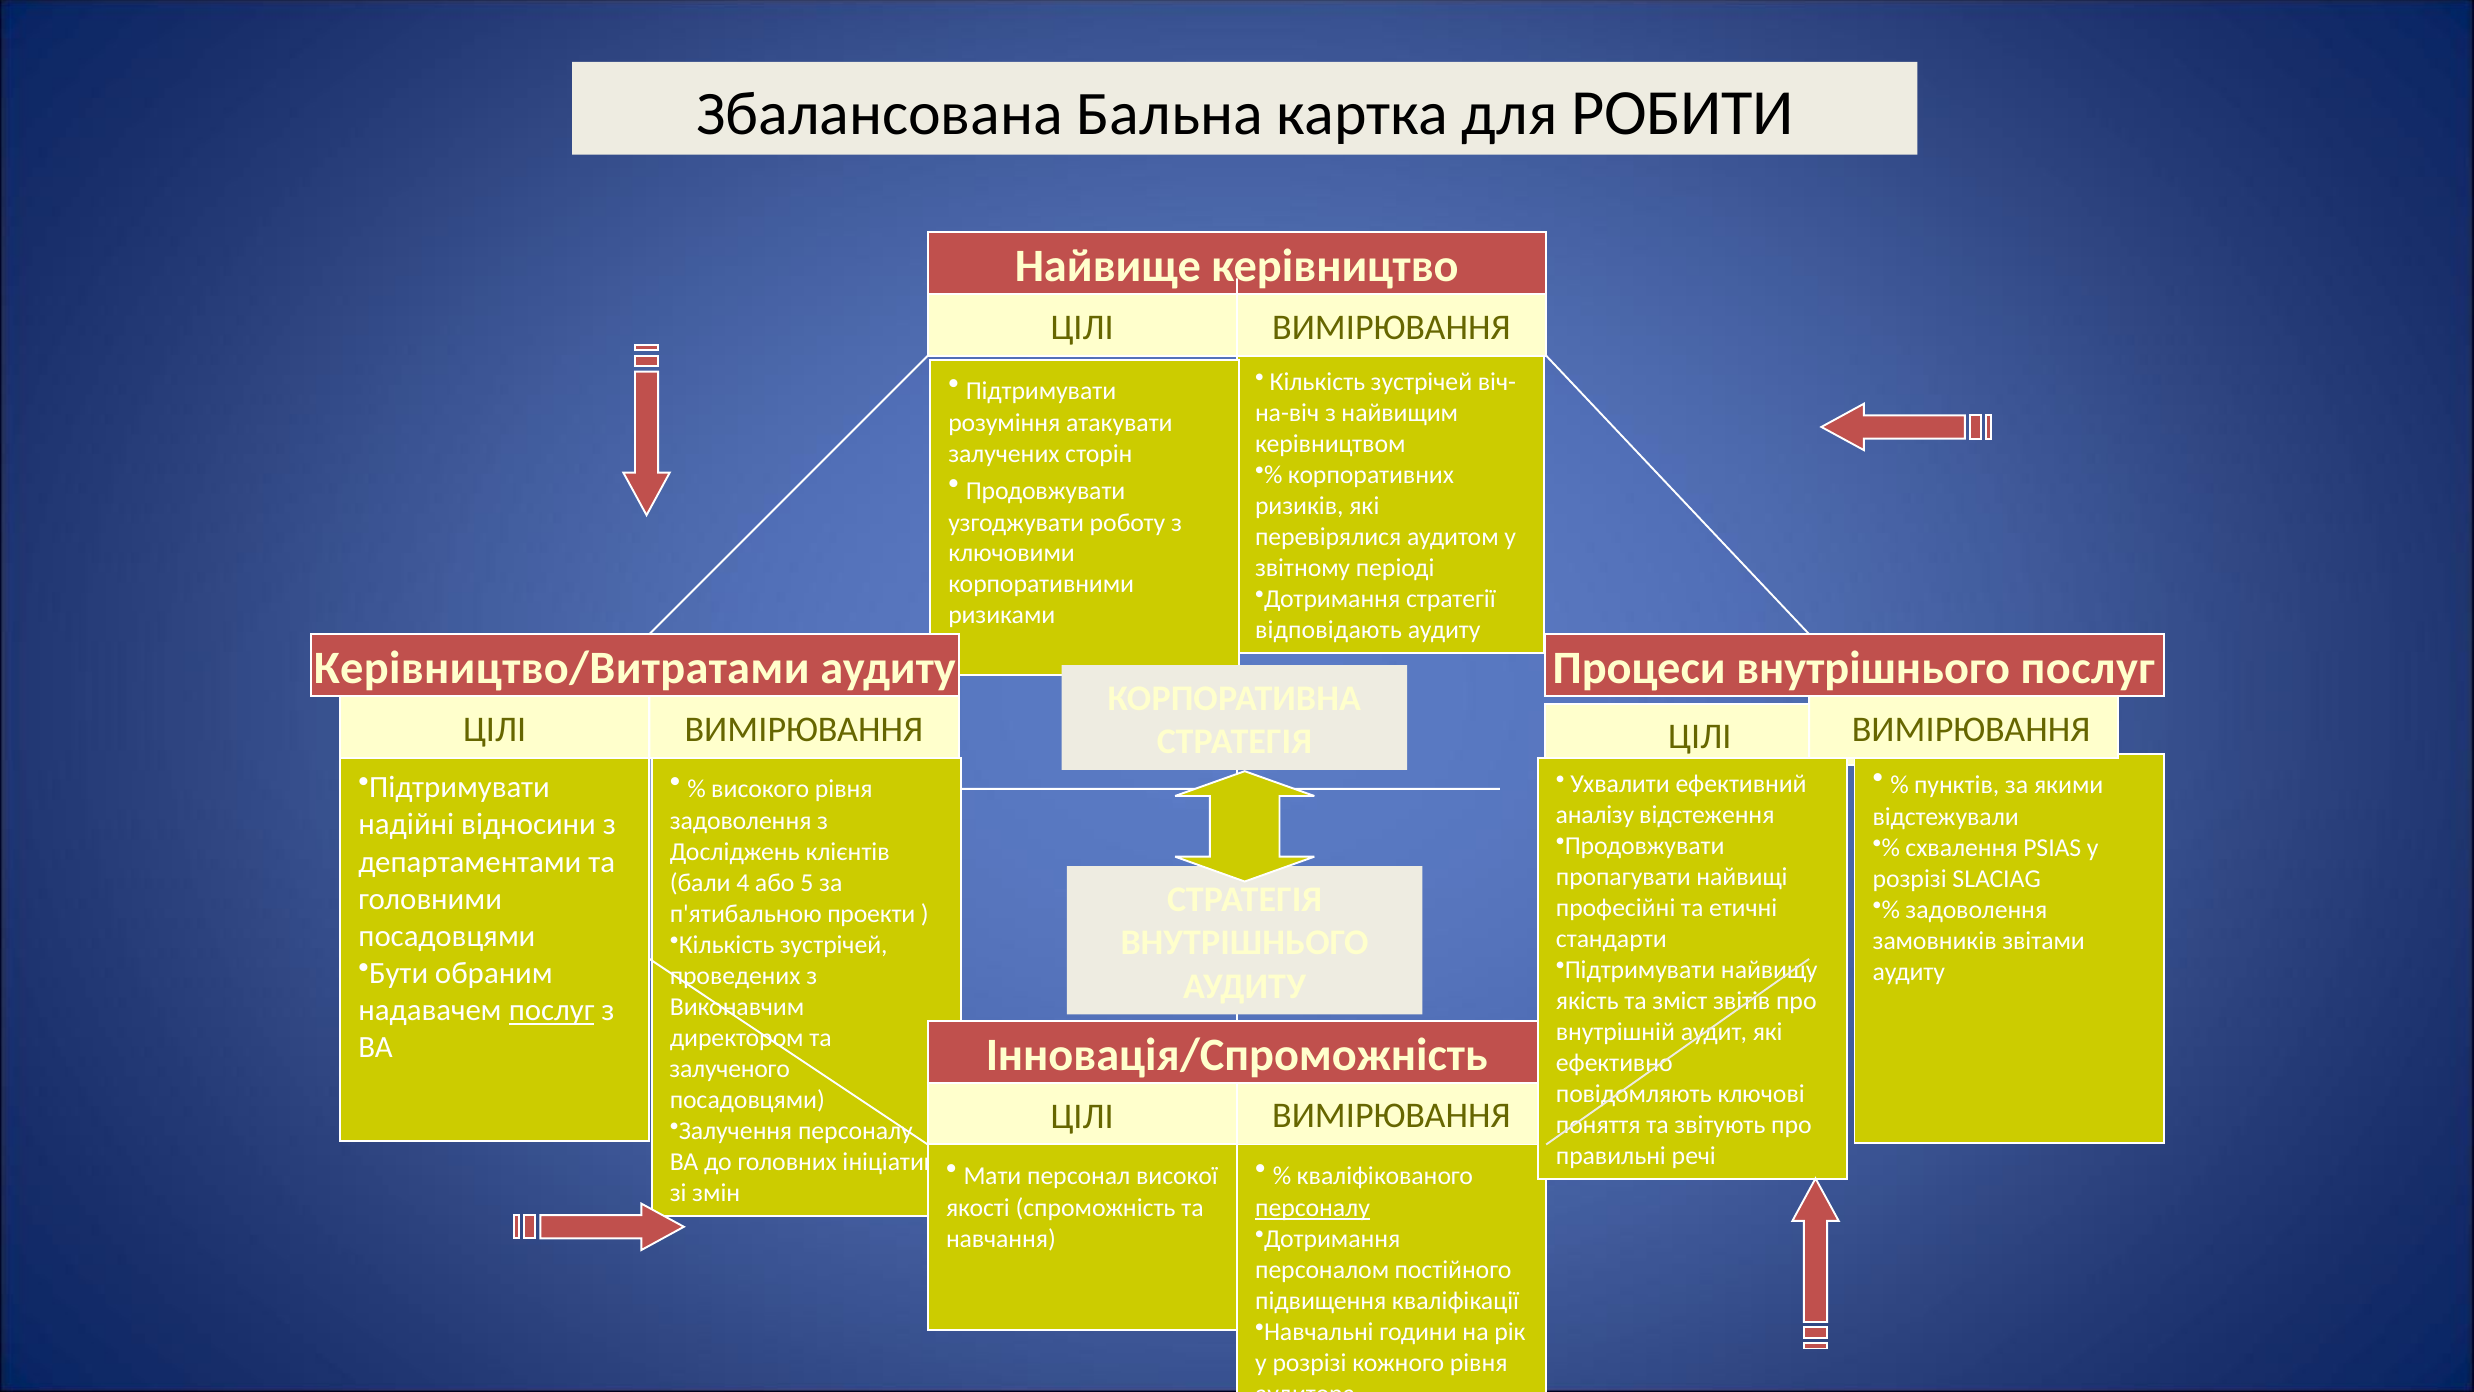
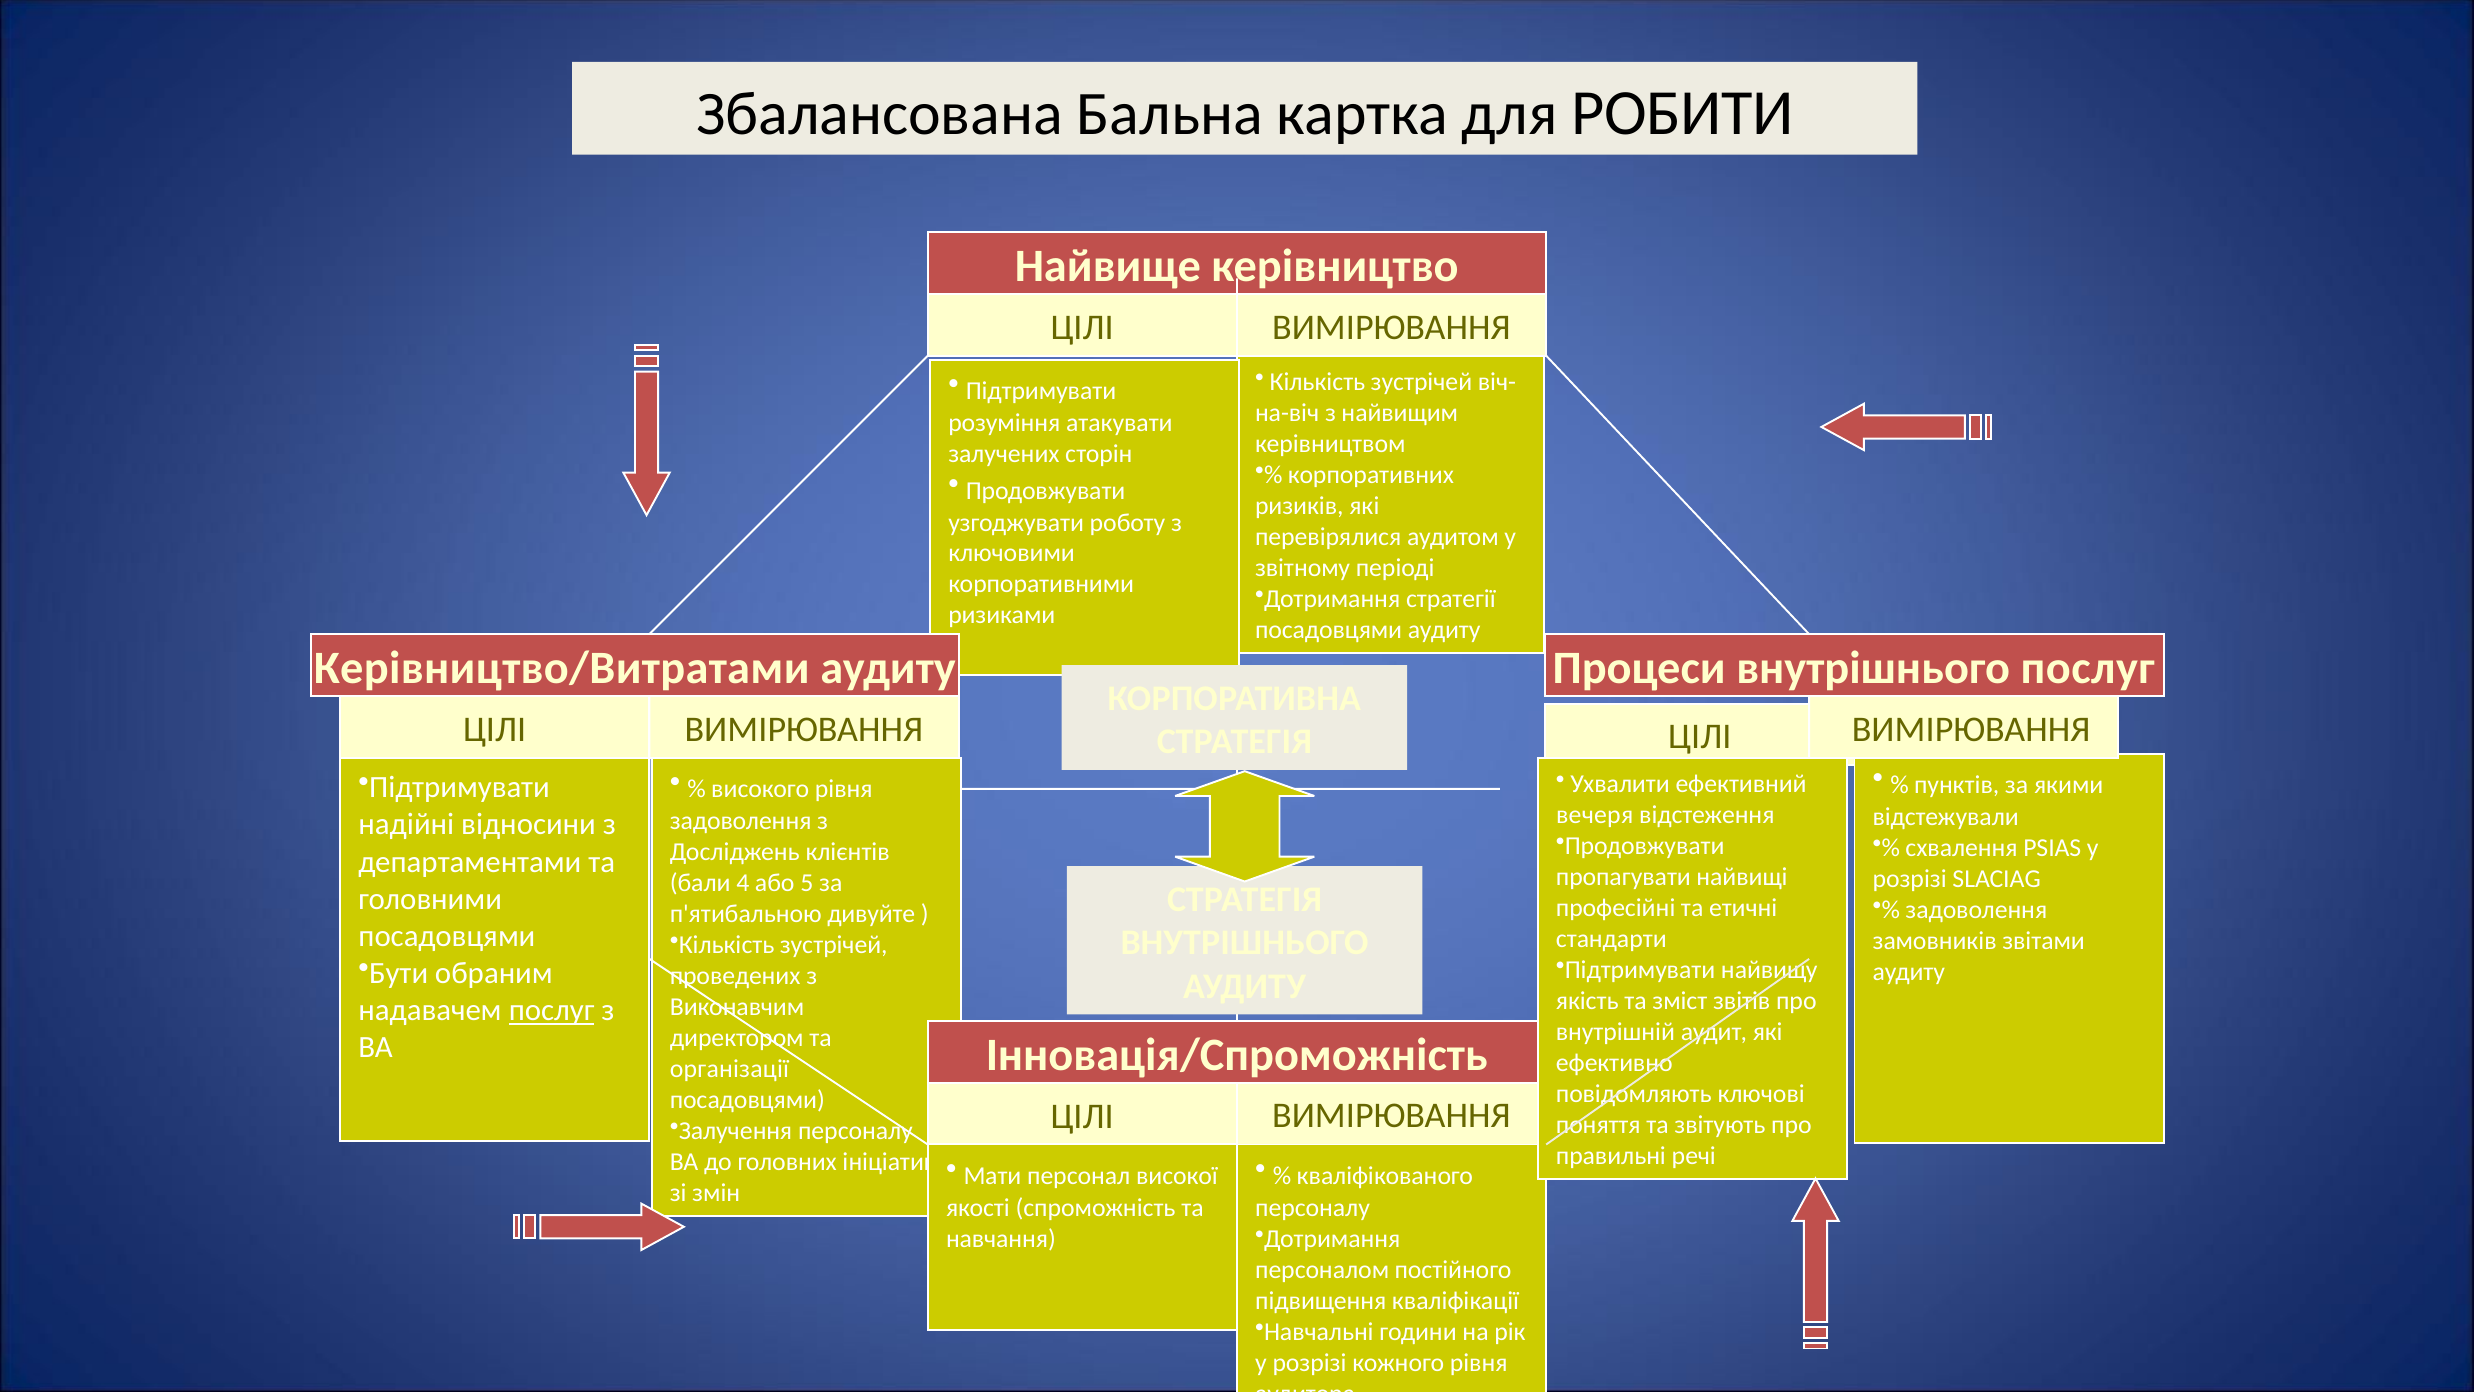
відповідають at (1329, 630): відповідають -> посадовцями
аналізу: аналізу -> вечеря
проекти: проекти -> дивуйте
залученого: залученого -> організації
персоналу at (1313, 1208) underline: present -> none
